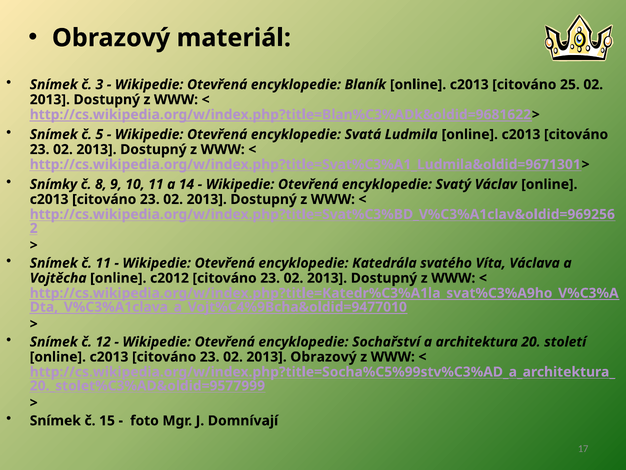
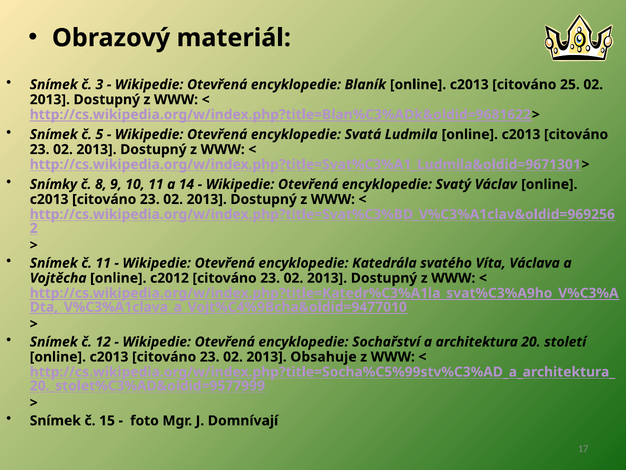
2013 Obrazový: Obrazový -> Obsahuje
